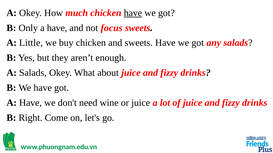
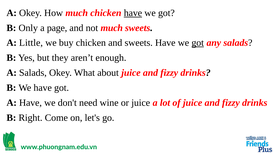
Only a have: have -> page
not focus: focus -> much
got at (198, 43) underline: none -> present
